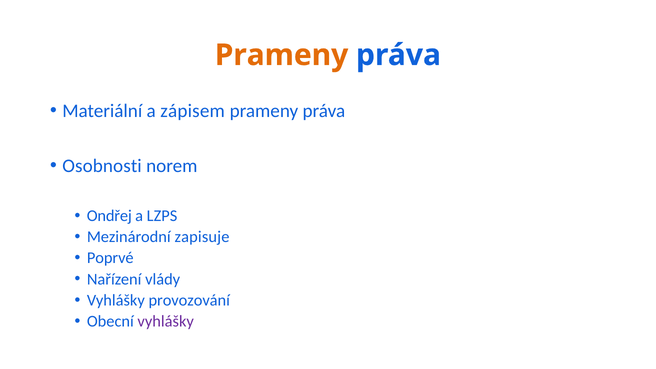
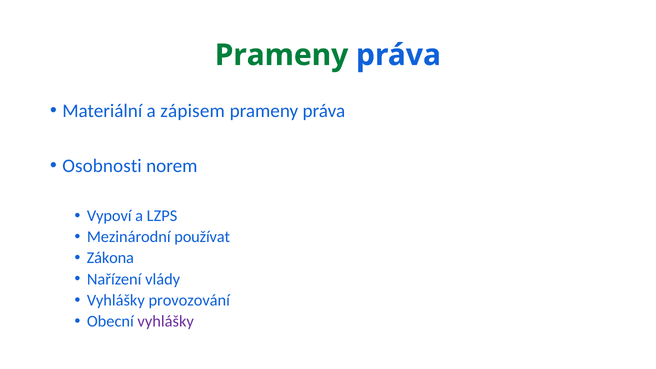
Prameny at (282, 55) colour: orange -> green
Ondřej: Ondřej -> Vypoví
zapisuje: zapisuje -> používat
Poprvé: Poprvé -> Zákona
